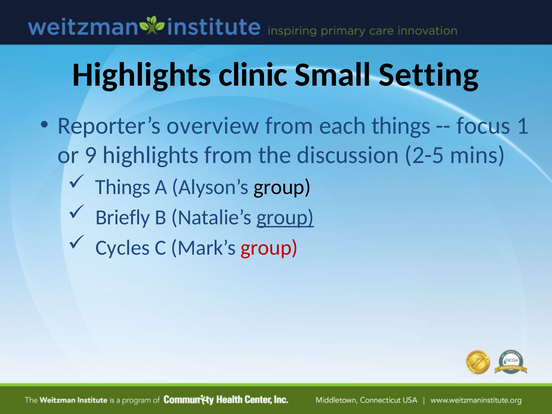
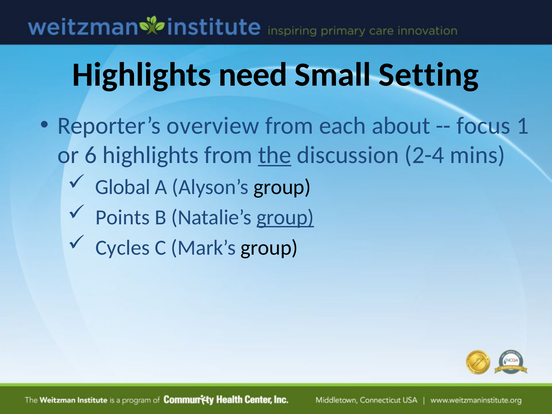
clinic: clinic -> need
each things: things -> about
9: 9 -> 6
the underline: none -> present
2-5: 2-5 -> 2-4
Things at (123, 187): Things -> Global
Briefly: Briefly -> Points
group at (269, 248) colour: red -> black
